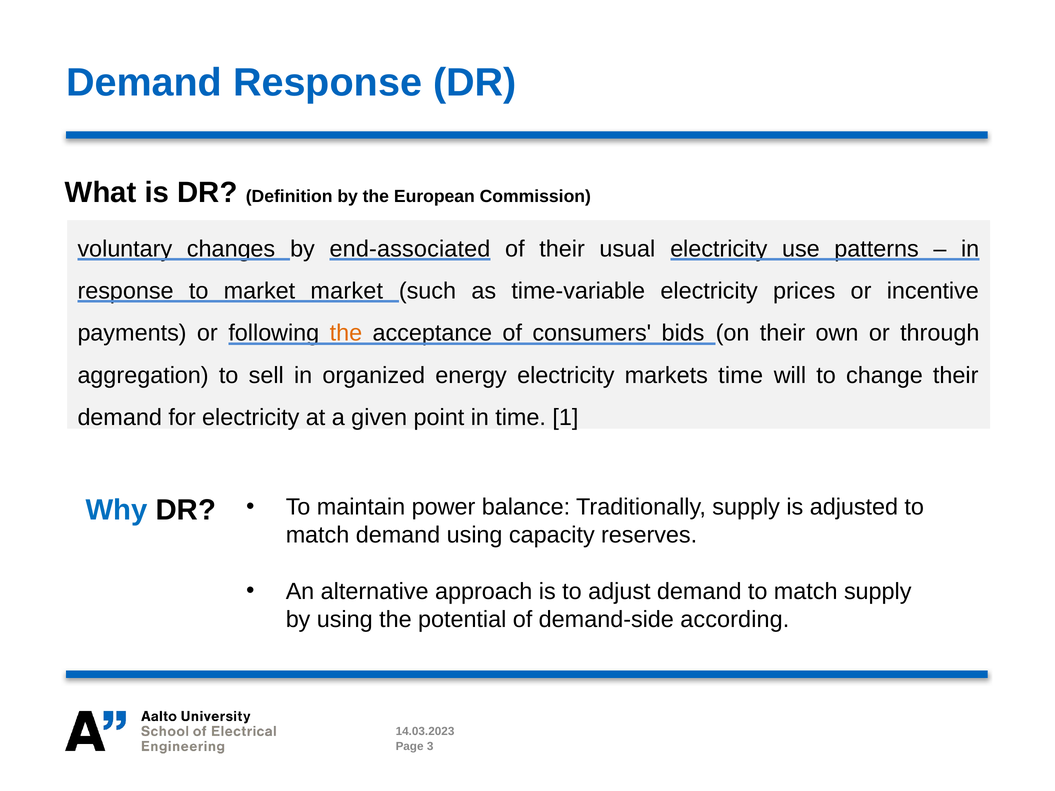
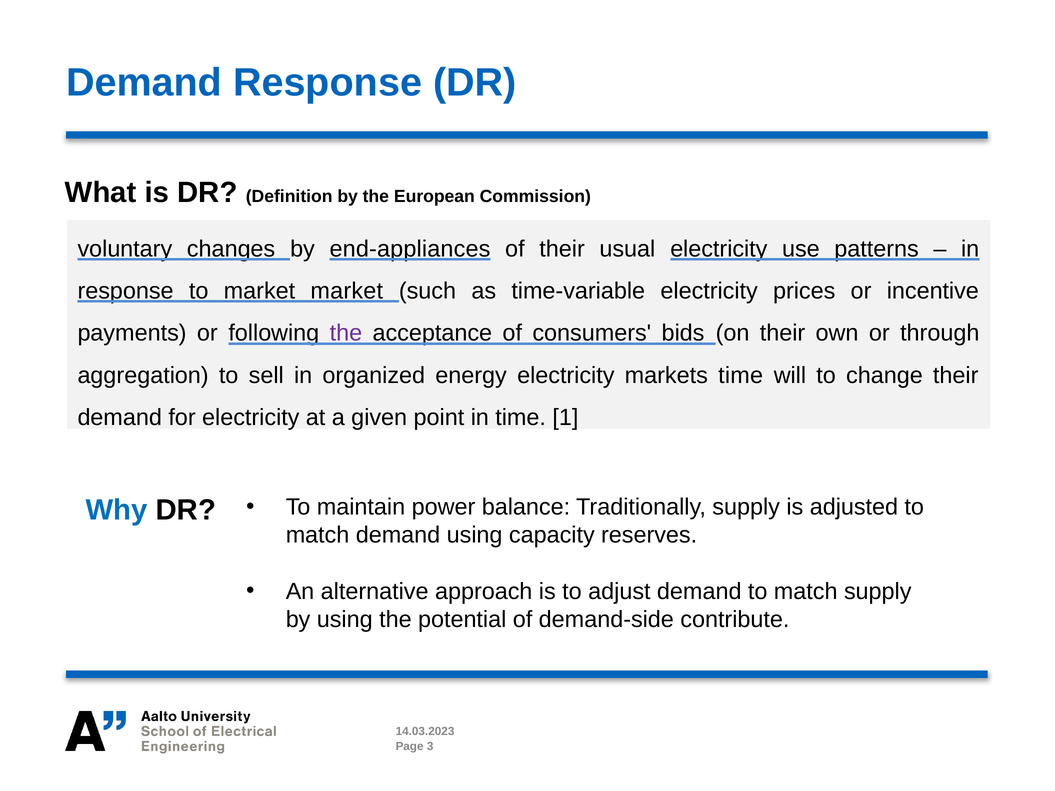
end-associated: end-associated -> end-appliances
the at (346, 333) colour: orange -> purple
according: according -> contribute
